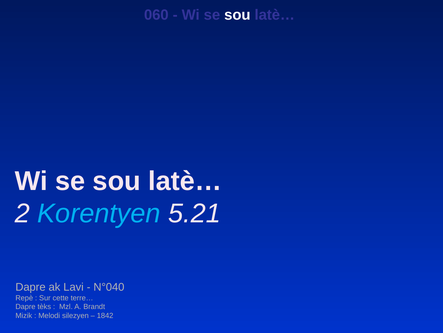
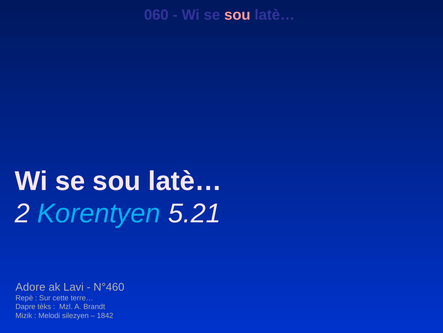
sou at (237, 15) colour: white -> pink
Dapre at (31, 286): Dapre -> Adore
N°040: N°040 -> N°460
